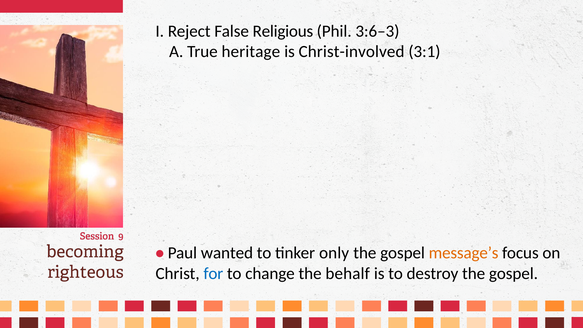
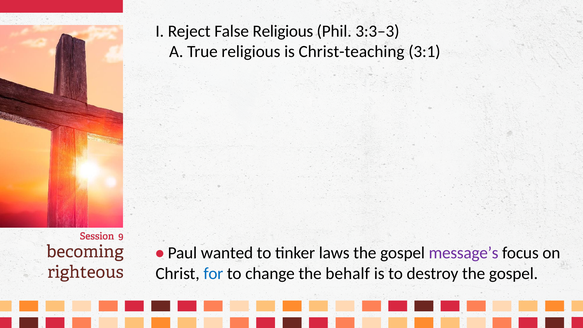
3:6–3: 3:6–3 -> 3:3–3
True heritage: heritage -> religious
Christ-involved: Christ-involved -> Christ-teaching
only: only -> laws
message’s colour: orange -> purple
